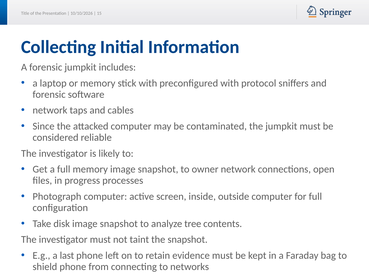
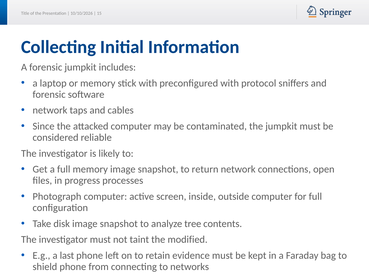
owner: owner -> return
the snapshot: snapshot -> modified
